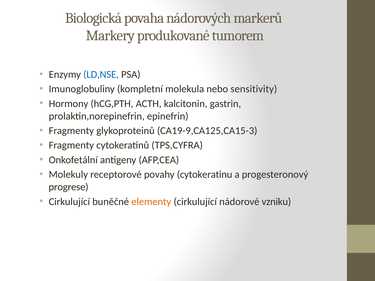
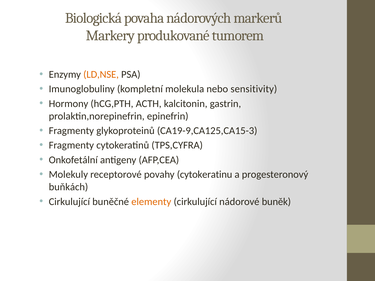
LD,NSE colour: blue -> orange
progrese: progrese -> buňkách
vzniku: vzniku -> buněk
